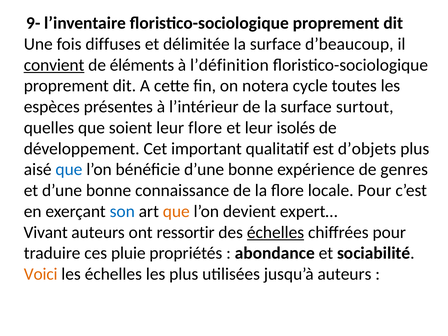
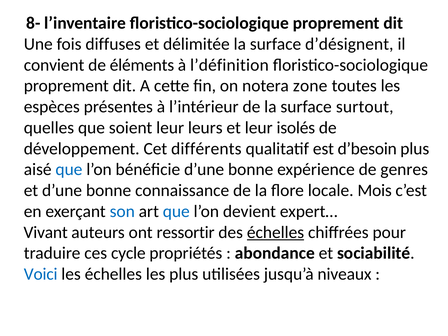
9-: 9- -> 8-
d’beaucoup: d’beaucoup -> d’désignent
convient underline: present -> none
cycle: cycle -> zone
leur flore: flore -> leurs
important: important -> différents
d’objets: d’objets -> d’besoin
locale Pour: Pour -> Mois
que at (176, 211) colour: orange -> blue
pluie: pluie -> cycle
Voici colour: orange -> blue
jusqu’à auteurs: auteurs -> niveaux
